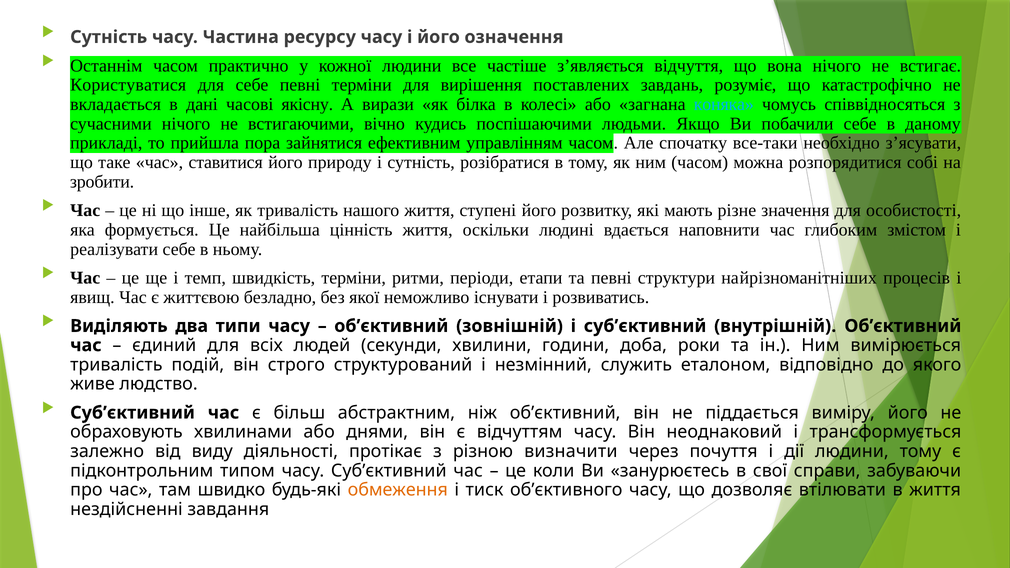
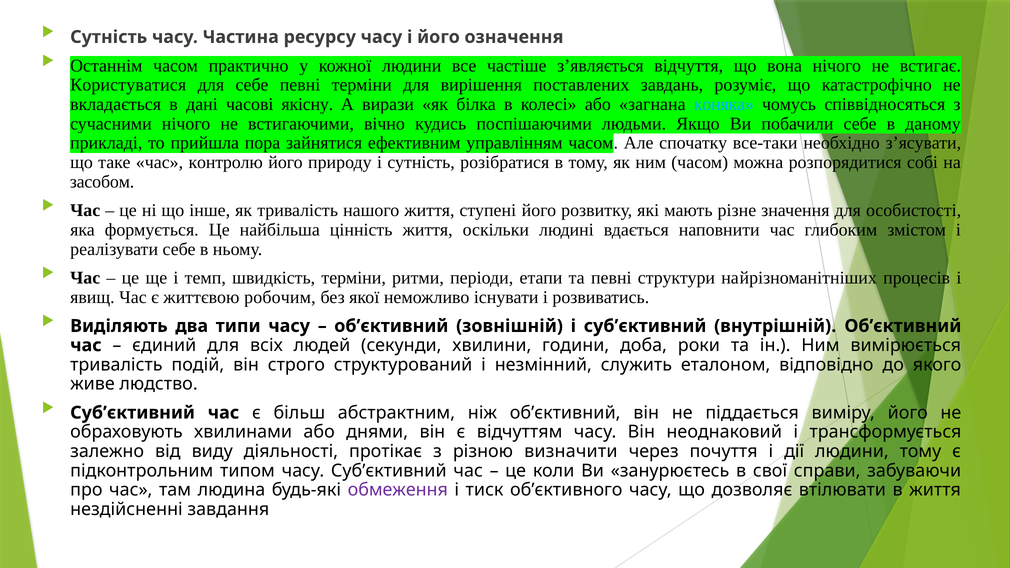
ставитися: ставитися -> контролю
зробити: зробити -> засобом
безладно: безладно -> робочим
швидко: швидко -> людина
обмеження colour: orange -> purple
